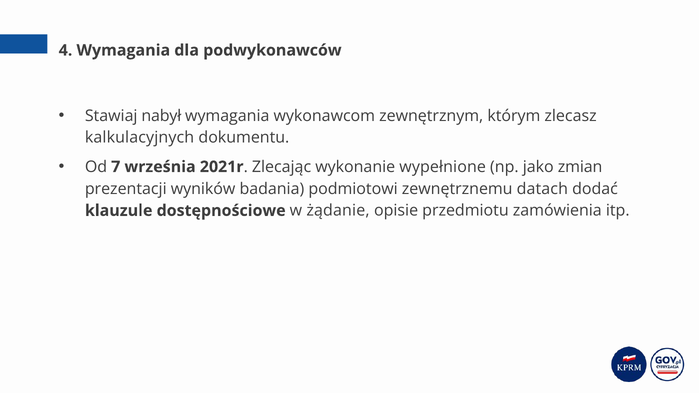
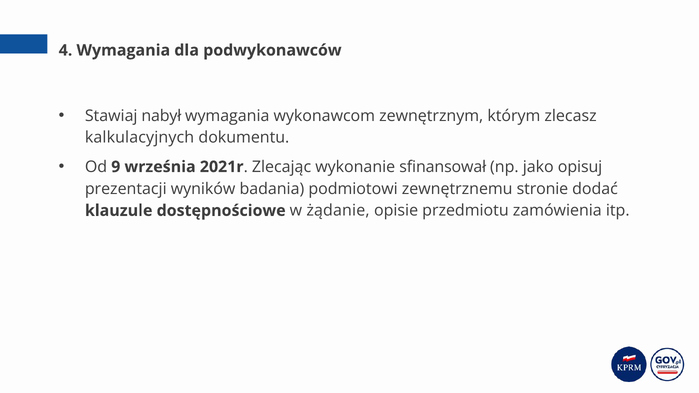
7: 7 -> 9
wypełnione: wypełnione -> sfinansował
zmian: zmian -> opisuj
datach: datach -> stronie
